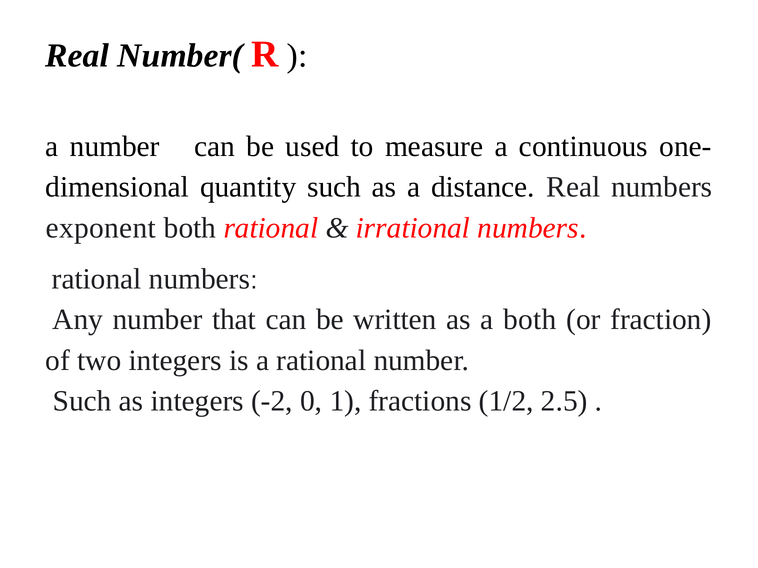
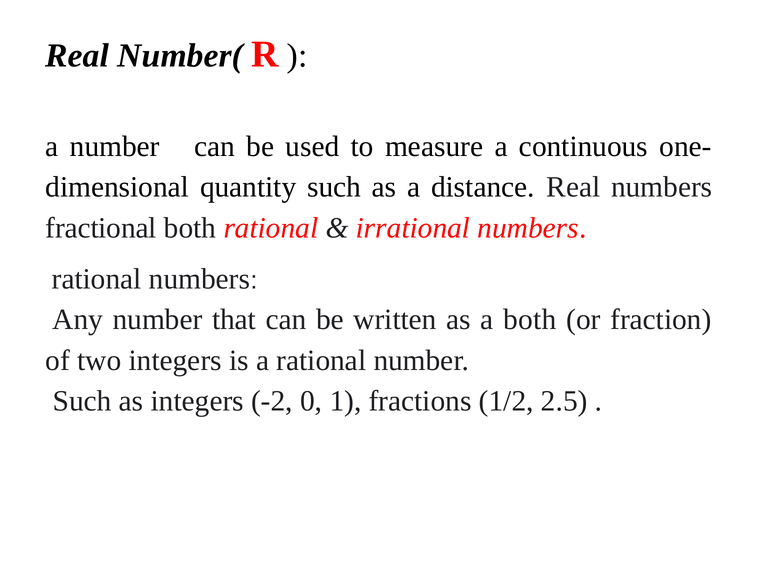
exponent: exponent -> fractional
